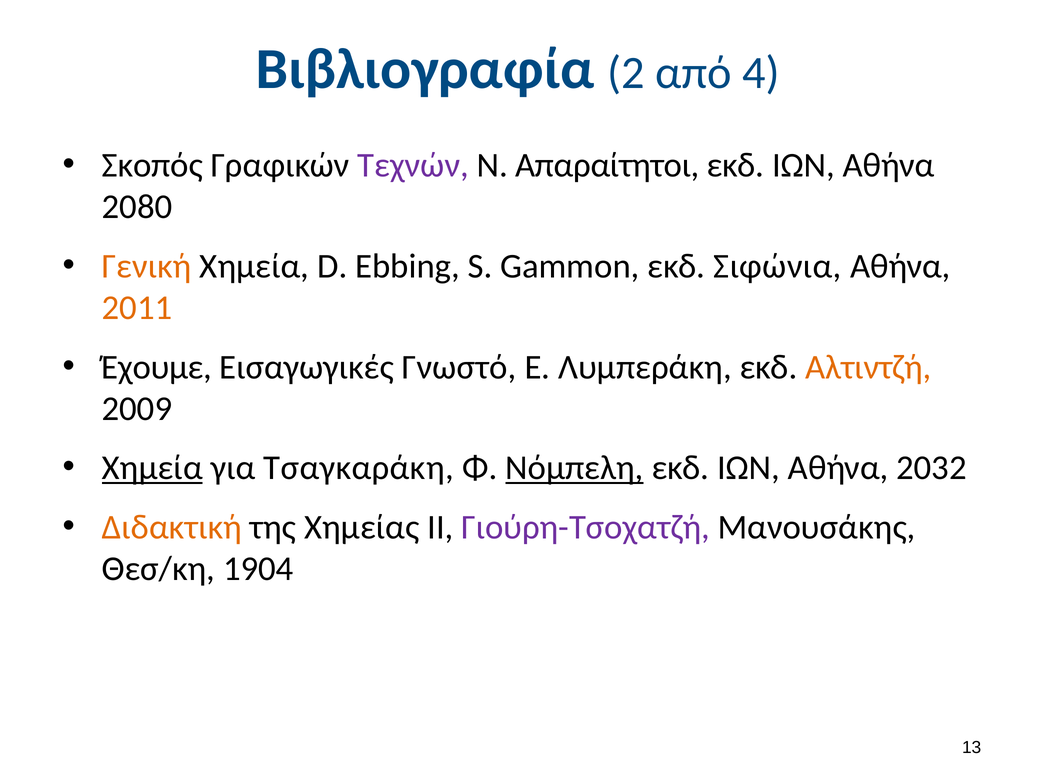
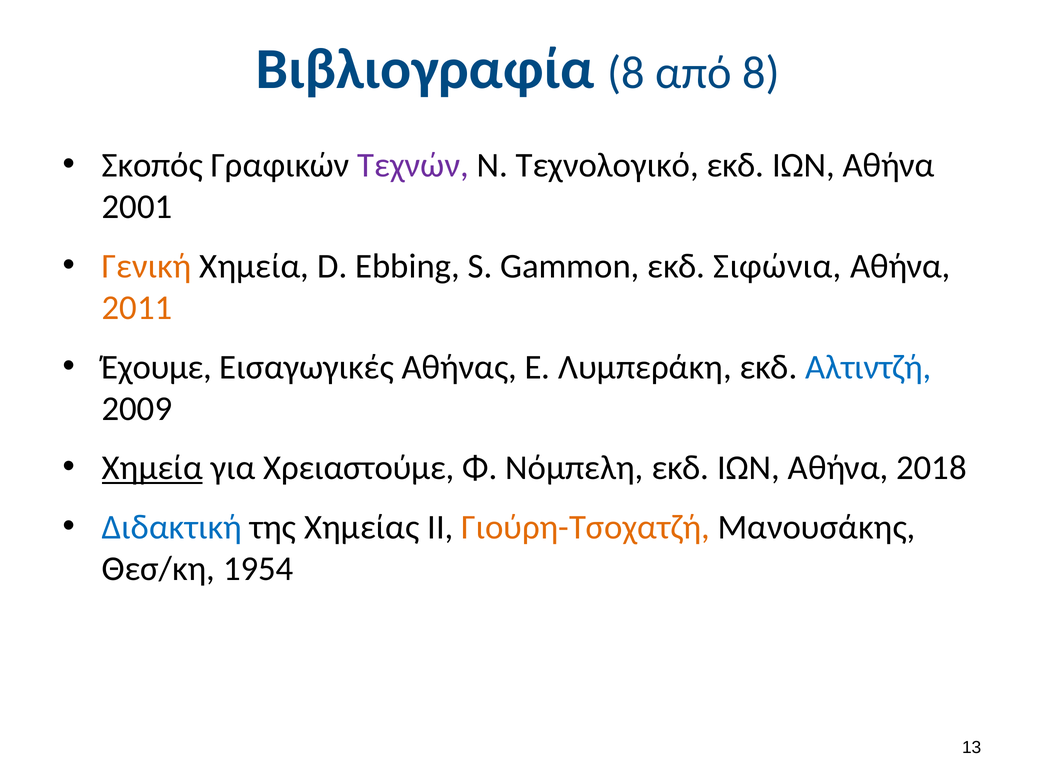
Βιβλιογραφία 2: 2 -> 8
από 4: 4 -> 8
Απαραίτητοι: Απαραίτητοι -> Τεχνολογικό
2080: 2080 -> 2001
Γνωστό: Γνωστό -> Αθήνας
Αλτιντζή colour: orange -> blue
Τσαγκαράκη: Τσαγκαράκη -> Χρειαστούμε
Νόμπελη underline: present -> none
2032: 2032 -> 2018
Διδακτική colour: orange -> blue
Γιούρη-Τσοχατζή colour: purple -> orange
1904: 1904 -> 1954
